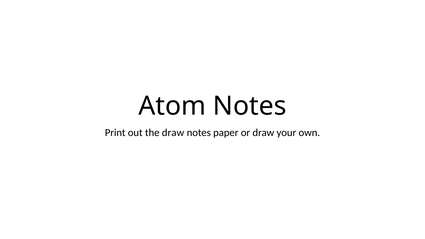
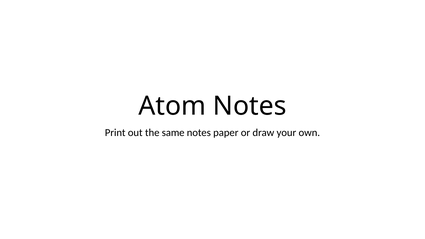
the draw: draw -> same
